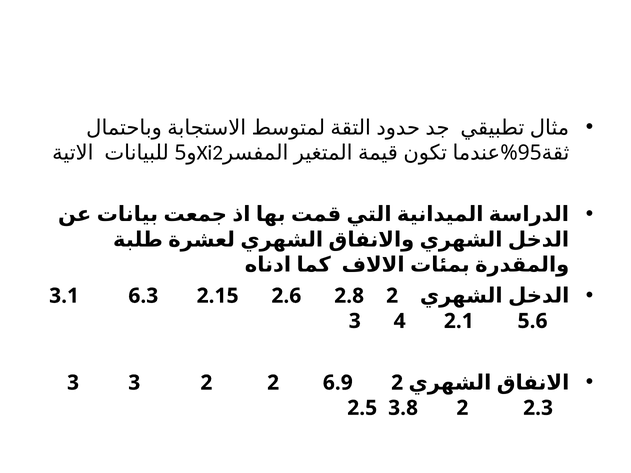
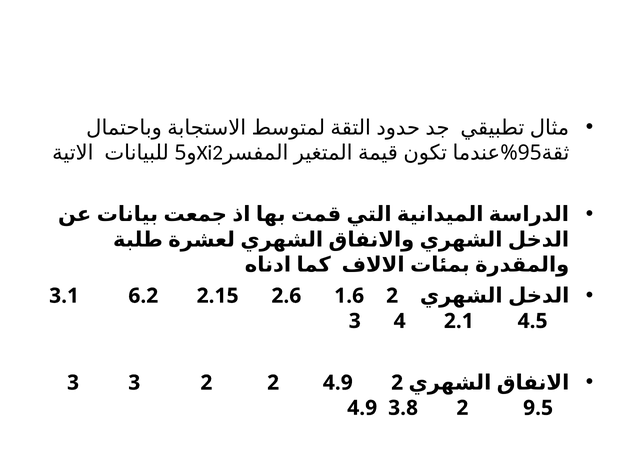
6.3: 6.3 -> 6.2
2.8: 2.8 -> 1.6
5.6: 5.6 -> 4.5
6.9 at (338, 383): 6.9 -> 4.9
2.5 at (362, 408): 2.5 -> 4.9
2.3: 2.3 -> 9.5
